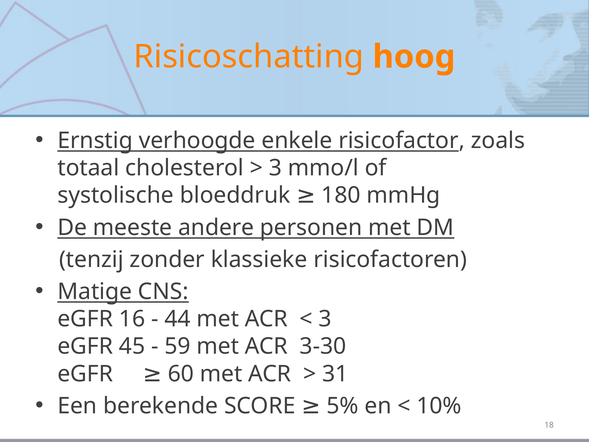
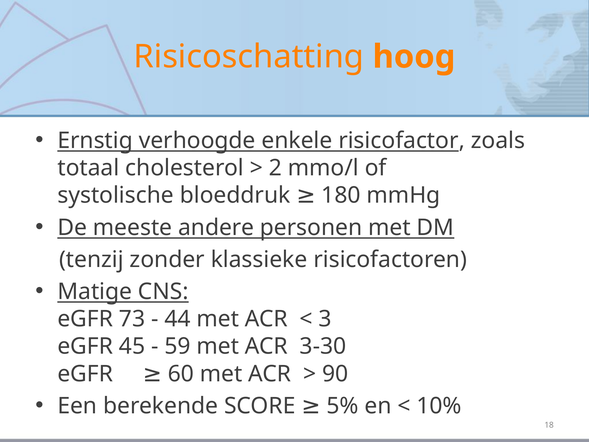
3 at (275, 168): 3 -> 2
16: 16 -> 73
31: 31 -> 90
